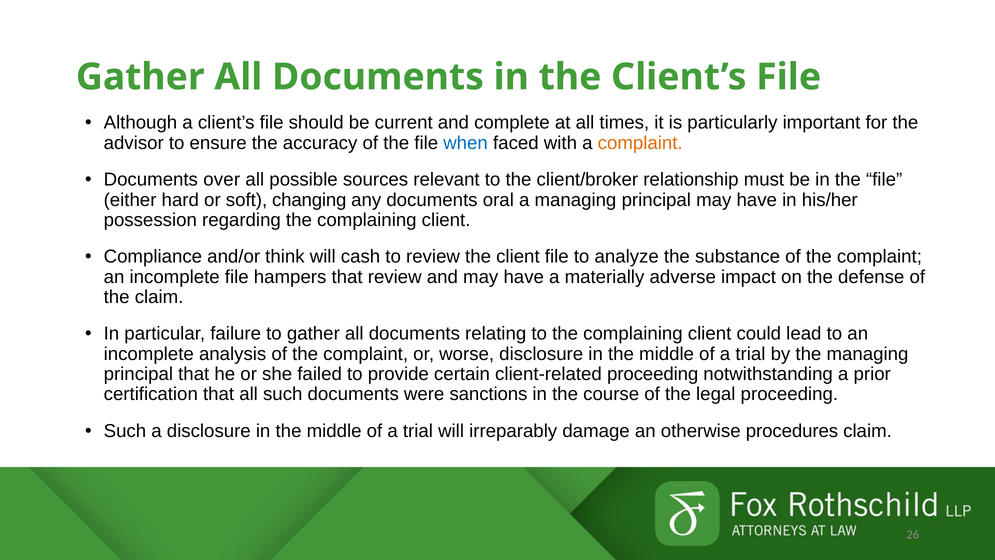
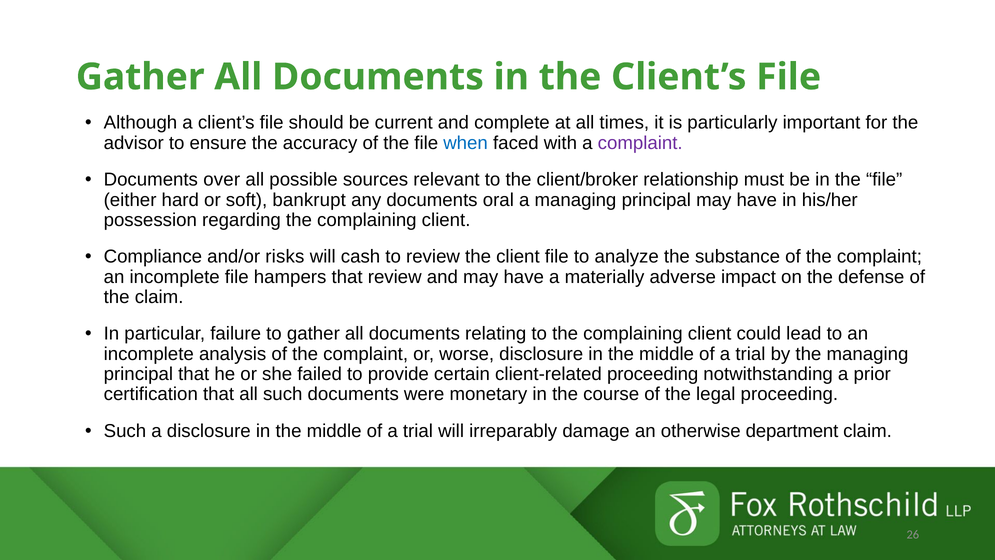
complaint at (640, 143) colour: orange -> purple
changing: changing -> bankrupt
think: think -> risks
sanctions: sanctions -> monetary
procedures: procedures -> department
